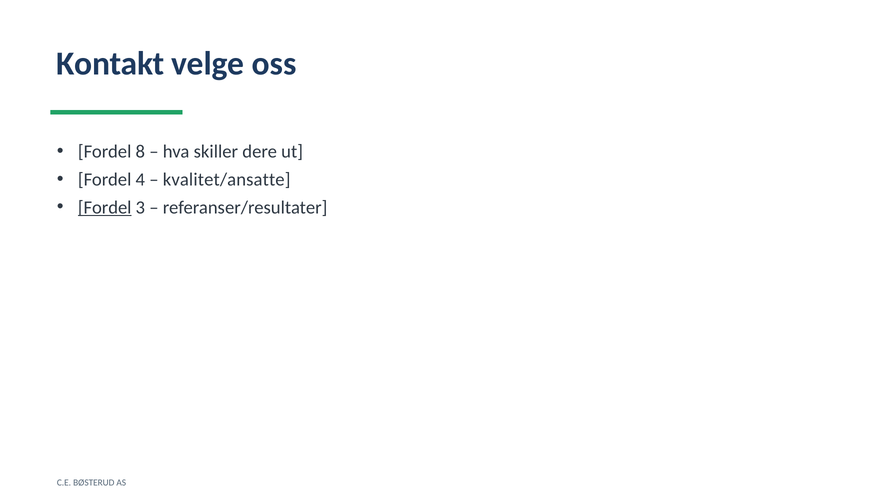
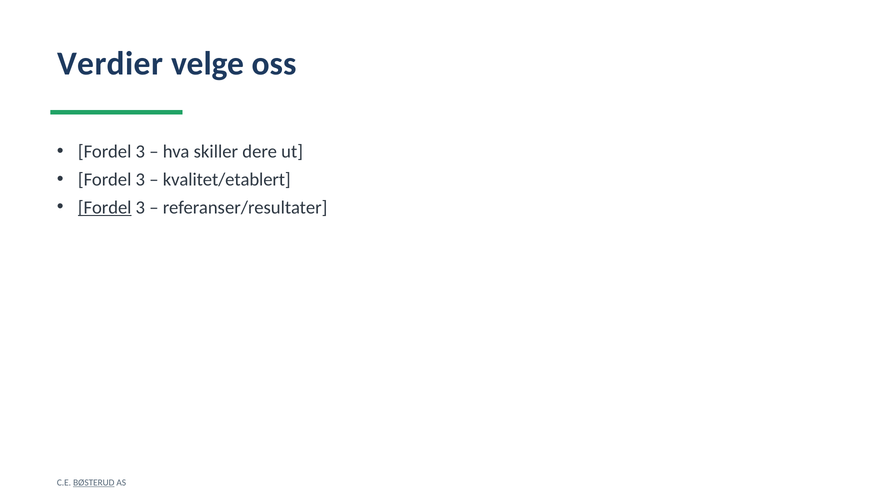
Kontakt: Kontakt -> Verdier
8 at (140, 152): 8 -> 3
4 at (140, 180): 4 -> 3
kvalitet/ansatte: kvalitet/ansatte -> kvalitet/etablert
BØSTERUD underline: none -> present
